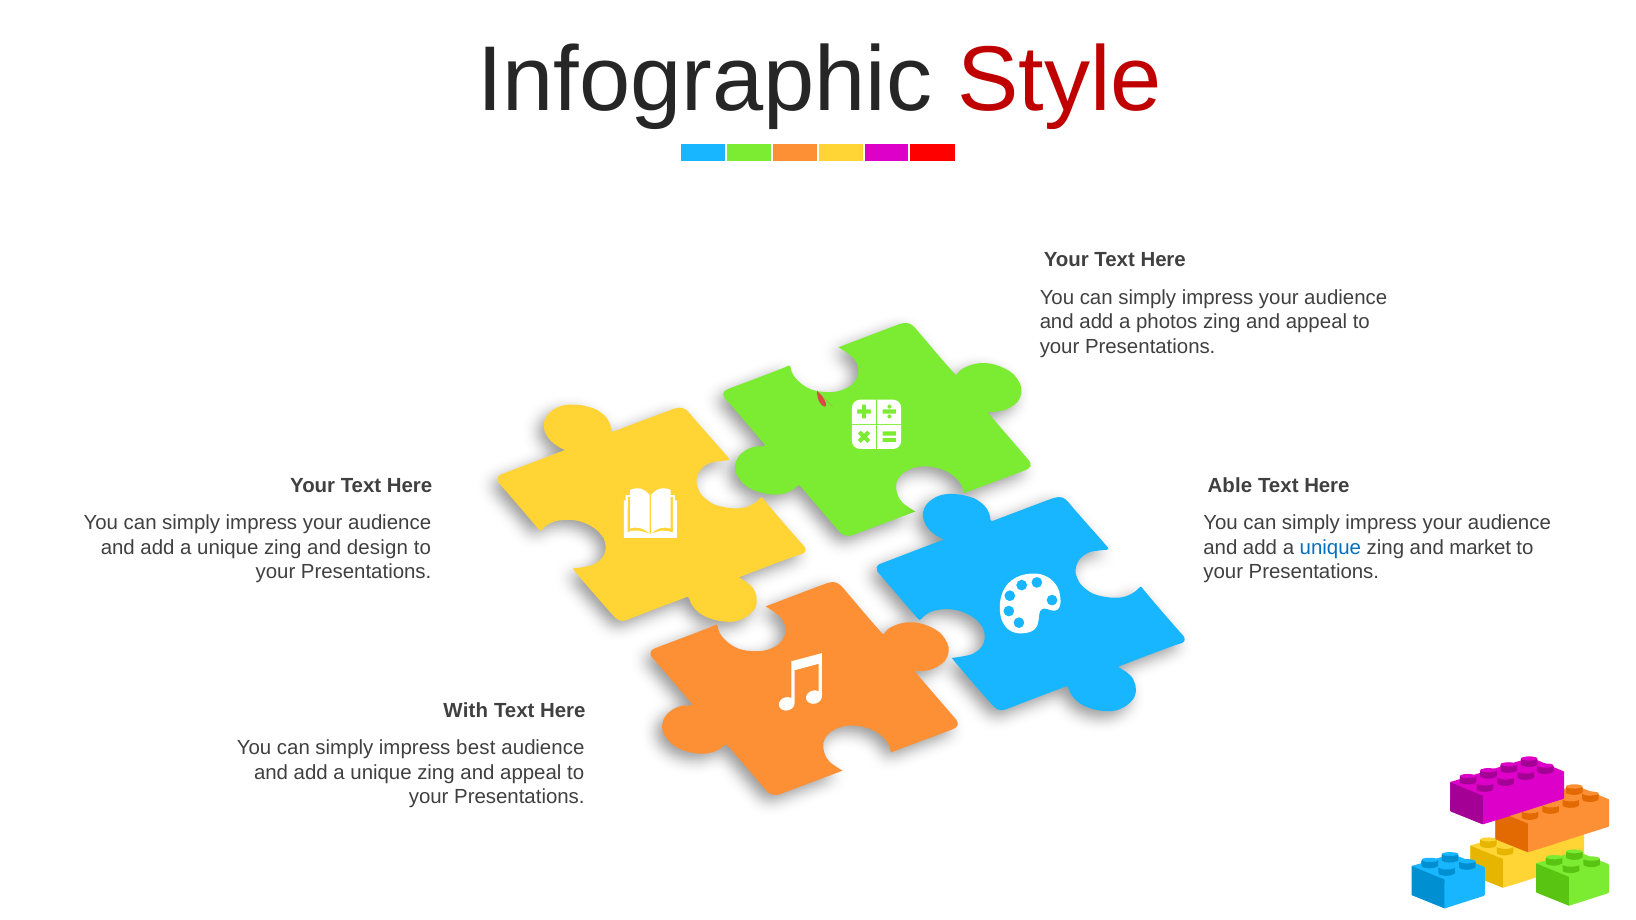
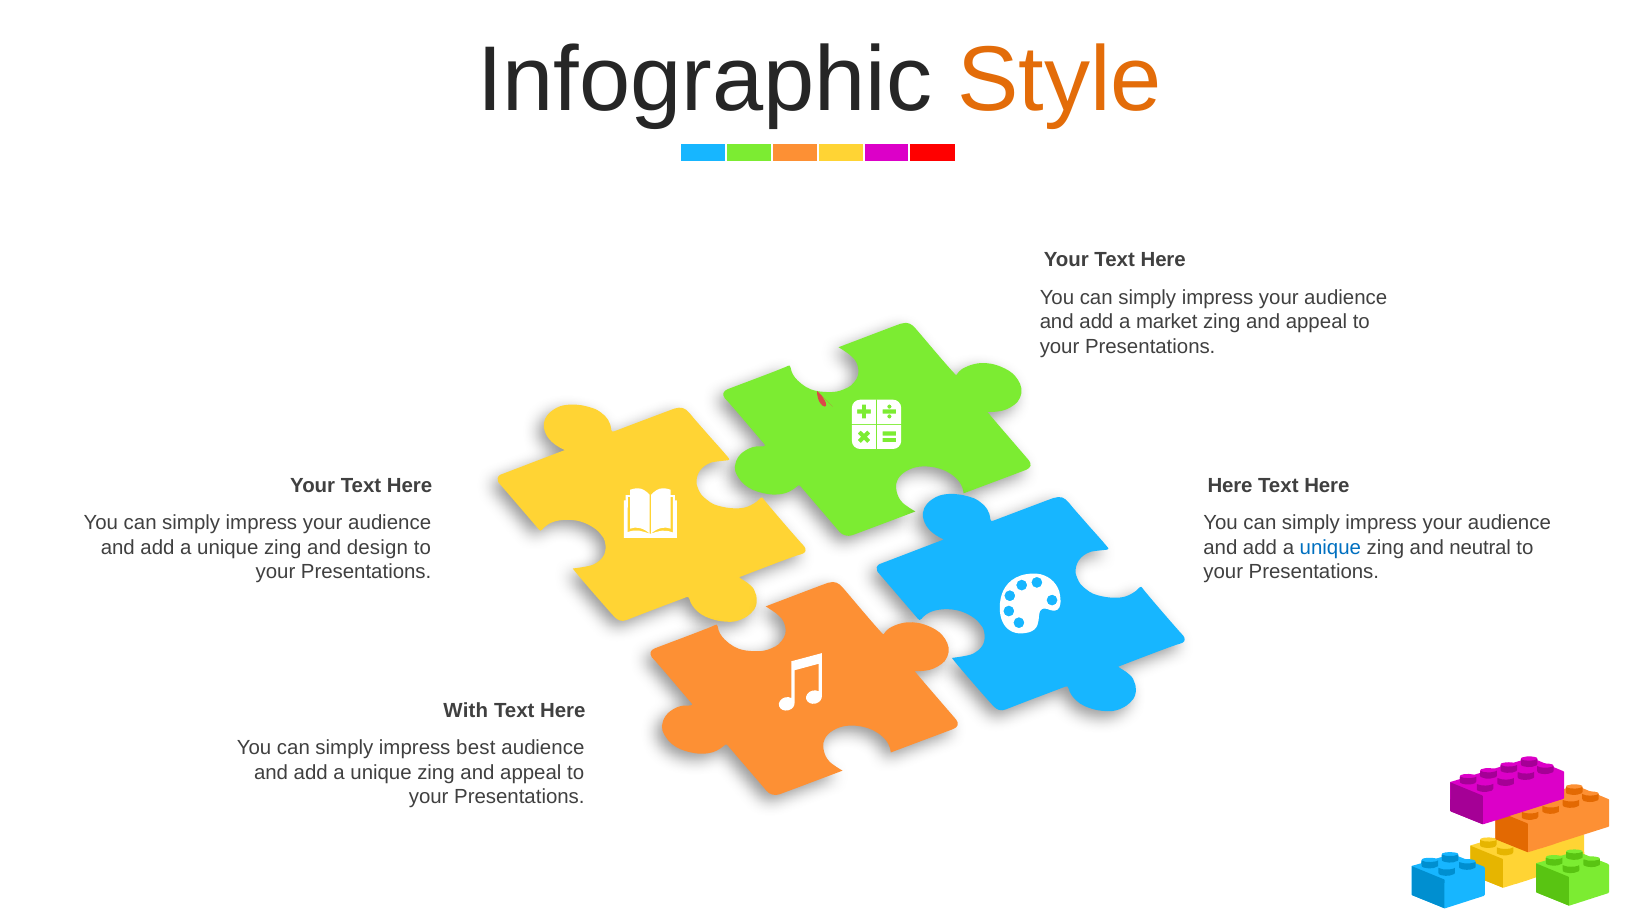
Style colour: red -> orange
photos: photos -> market
Able at (1230, 486): Able -> Here
market: market -> neutral
